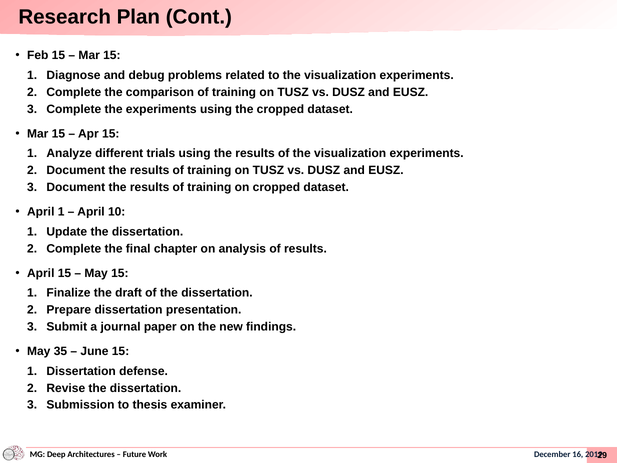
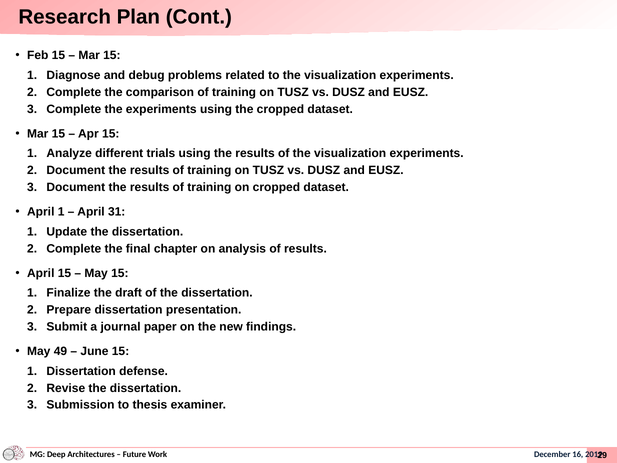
10: 10 -> 31
35: 35 -> 49
